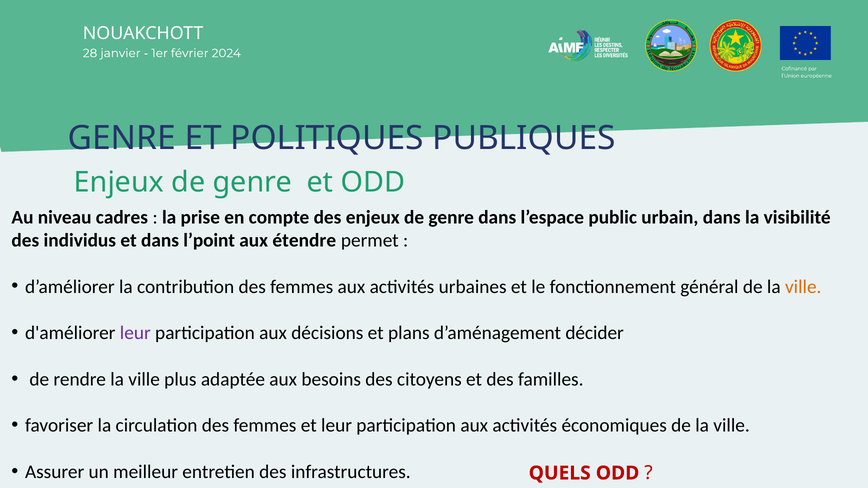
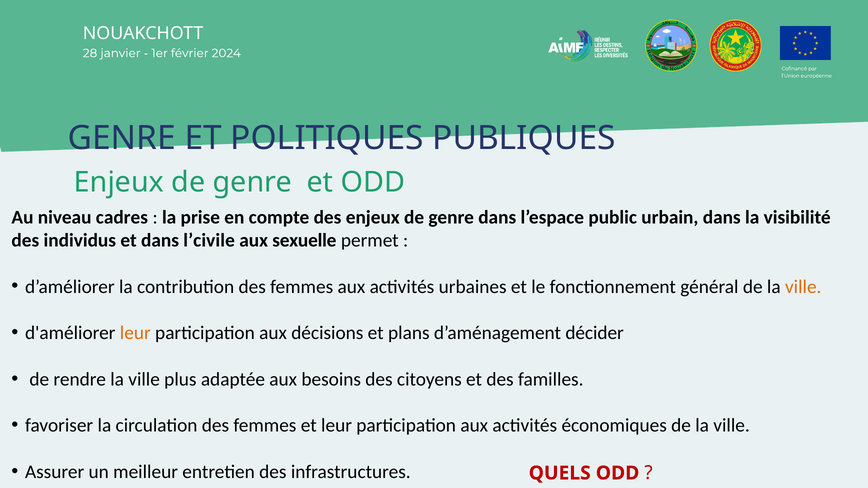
l’point: l’point -> l’civile
étendre: étendre -> sexuelle
leur at (135, 333) colour: purple -> orange
